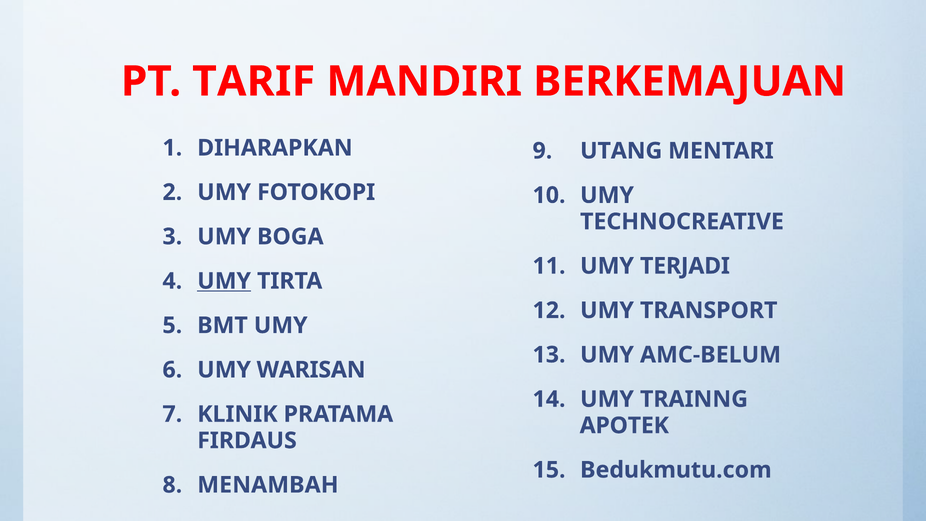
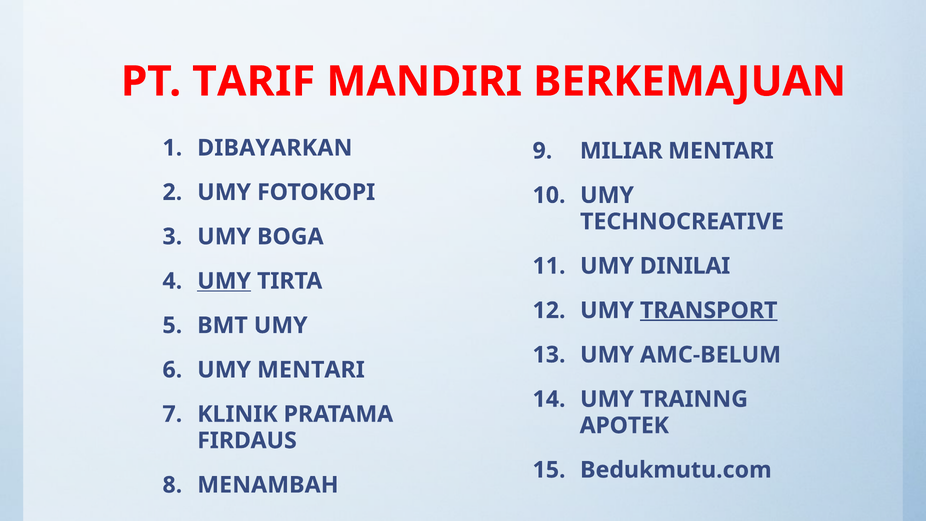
DIHARAPKAN: DIHARAPKAN -> DIBAYARKAN
UTANG: UTANG -> MILIAR
TERJADI: TERJADI -> DINILAI
TRANSPORT underline: none -> present
UMY WARISAN: WARISAN -> MENTARI
